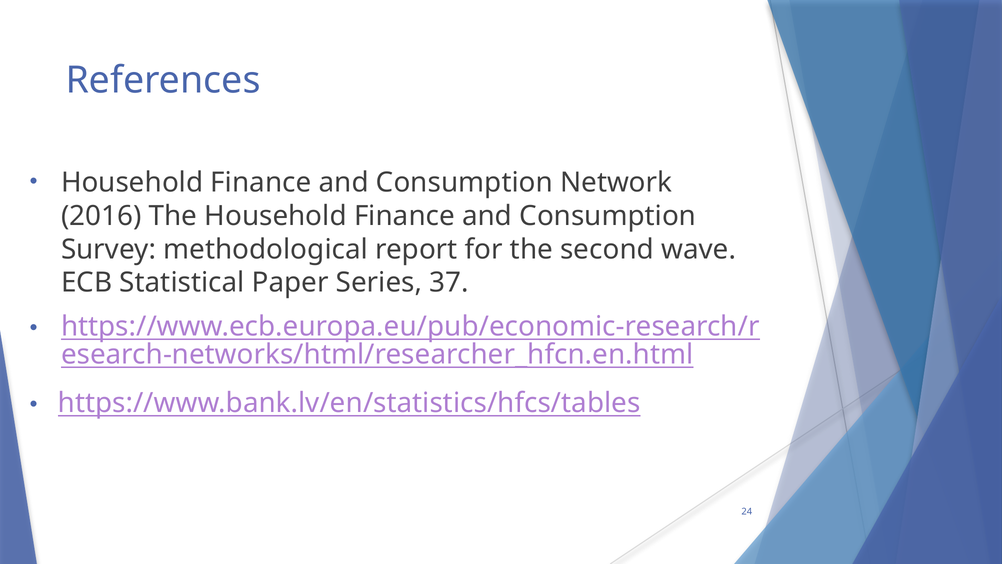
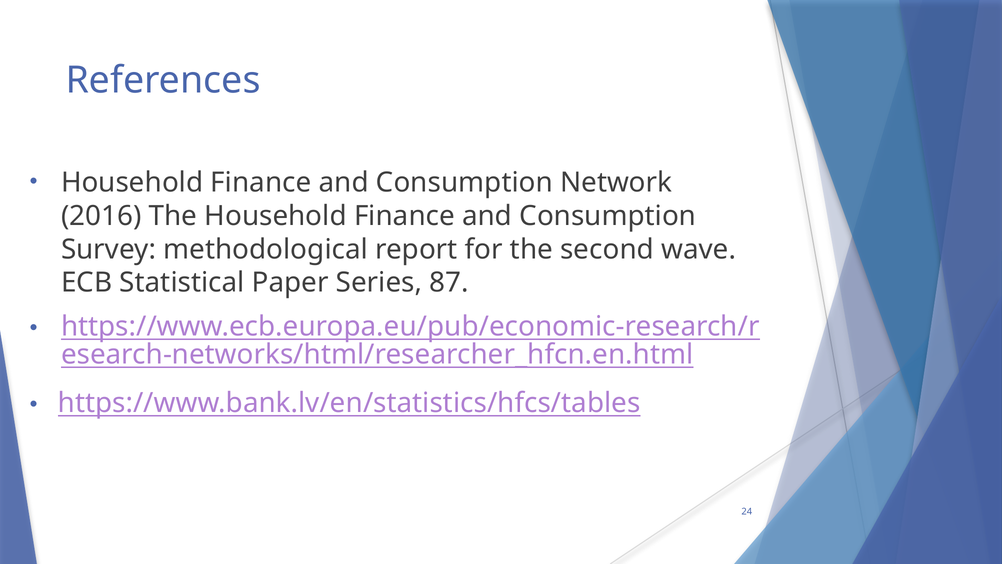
37: 37 -> 87
